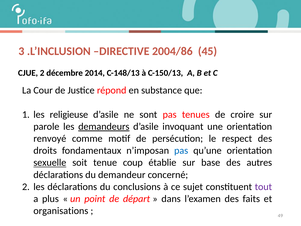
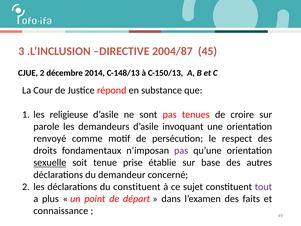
2004/86: 2004/86 -> 2004/87
demandeurs underline: present -> none
pas at (181, 150) colour: blue -> purple
coup: coup -> prise
du conclusions: conclusions -> constituent
organisations: organisations -> connaissance
